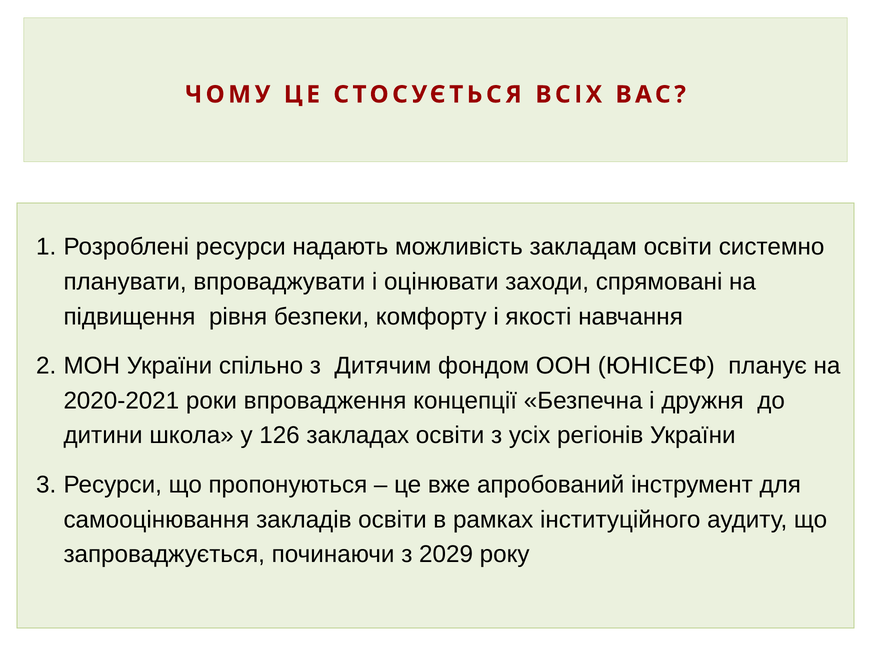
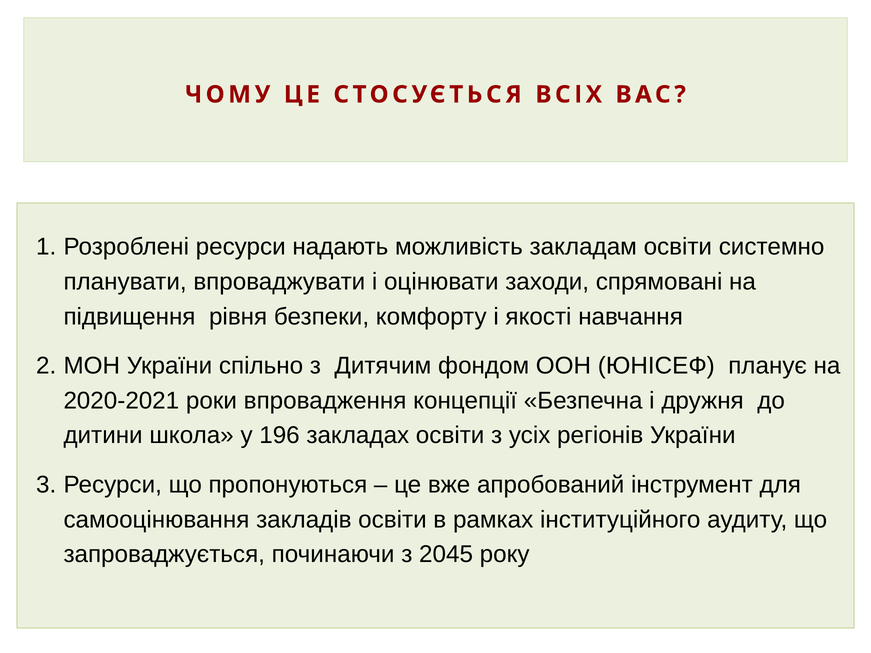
126: 126 -> 196
2029: 2029 -> 2045
